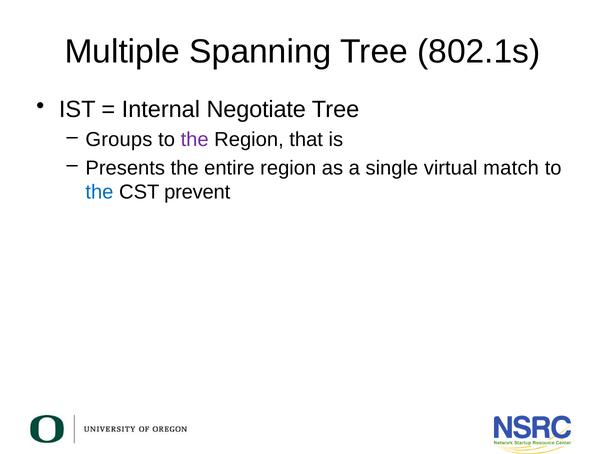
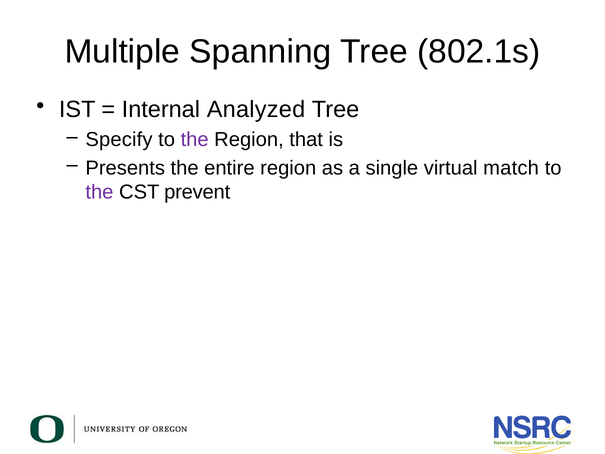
Negotiate: Negotiate -> Analyzed
Groups: Groups -> Specify
the at (99, 192) colour: blue -> purple
